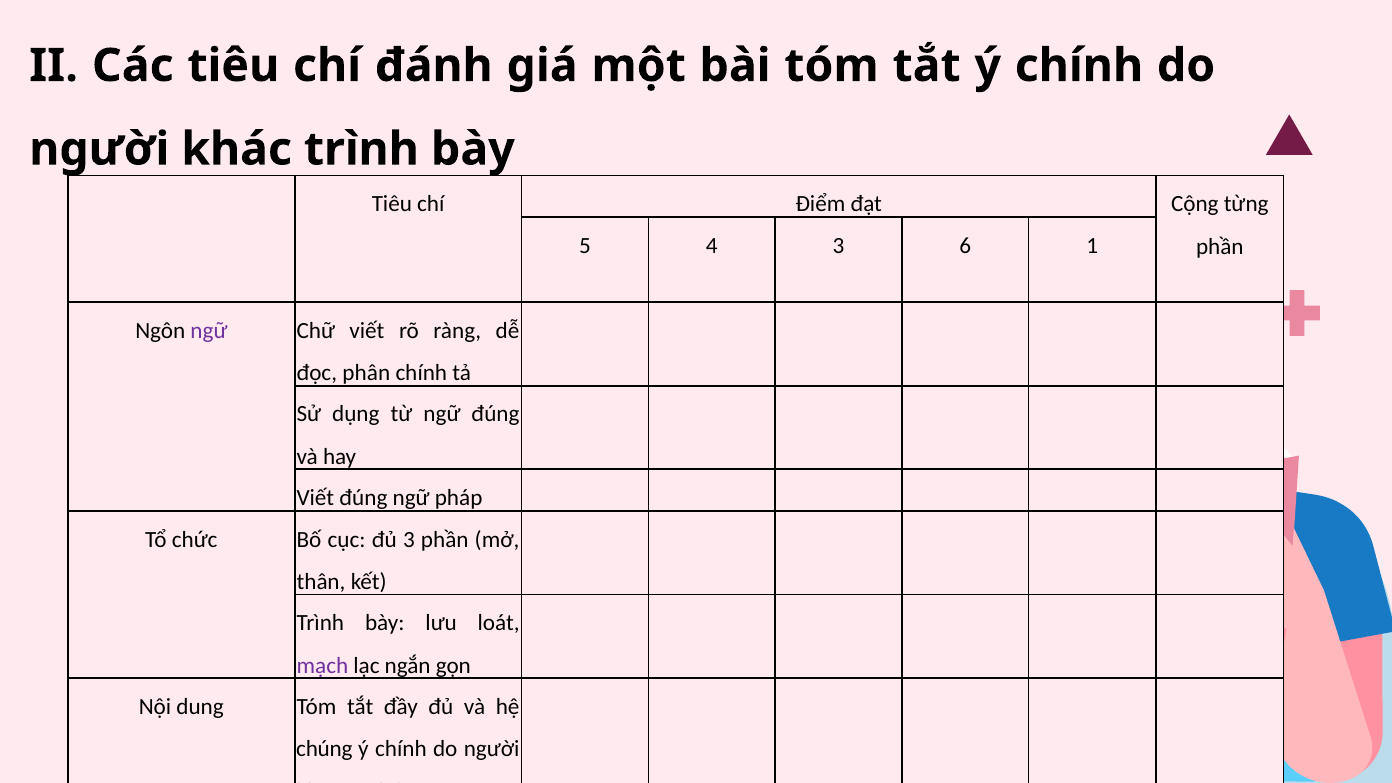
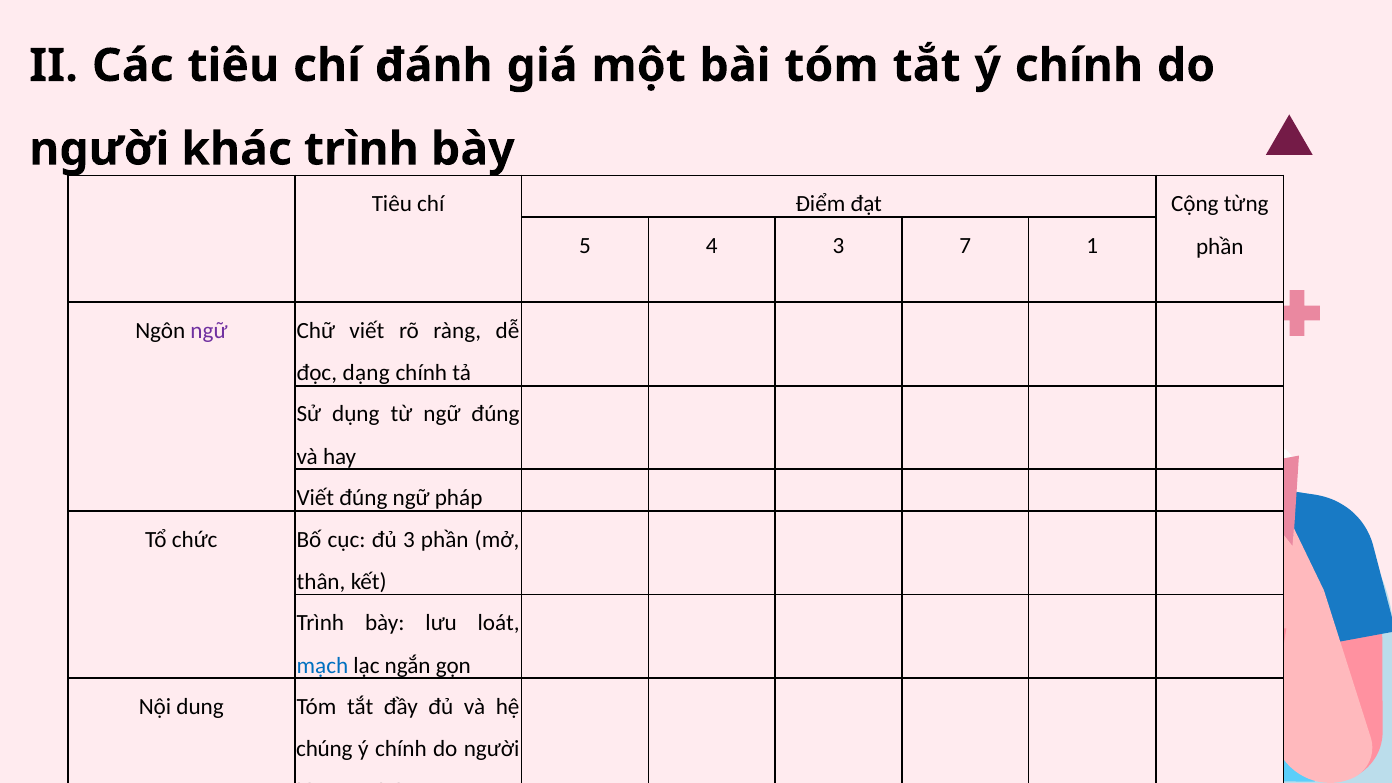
6: 6 -> 7
phân: phân -> dạng
mạch colour: purple -> blue
